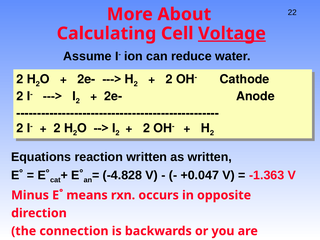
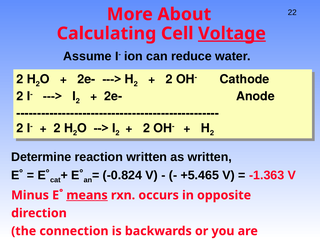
Equations: Equations -> Determine
-4.828: -4.828 -> -0.824
+0.047: +0.047 -> +5.465
means underline: none -> present
